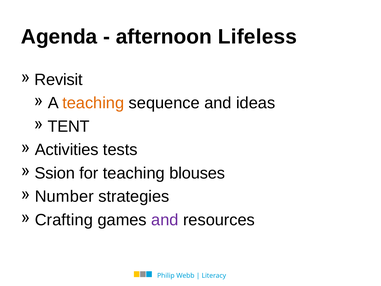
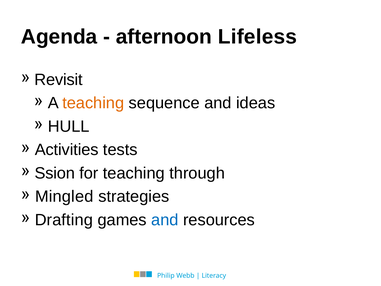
TENT: TENT -> HULL
blouses: blouses -> through
Number: Number -> Mingled
Crafting: Crafting -> Drafting
and at (165, 220) colour: purple -> blue
